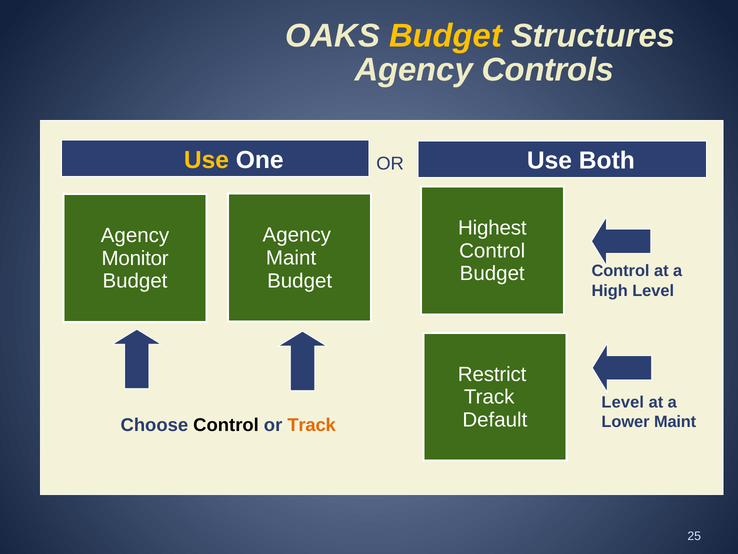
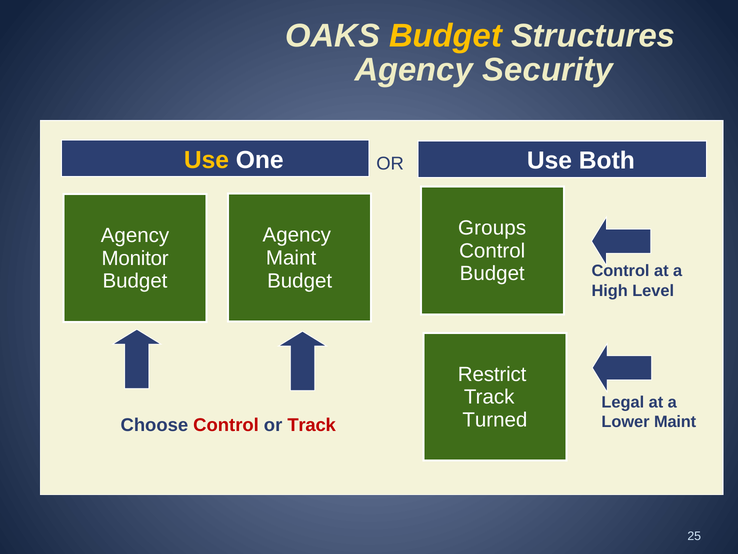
Controls: Controls -> Security
Highest: Highest -> Groups
Level at (623, 402): Level -> Legal
Default: Default -> Turned
Control at (226, 425) colour: black -> red
Track at (312, 425) colour: orange -> red
